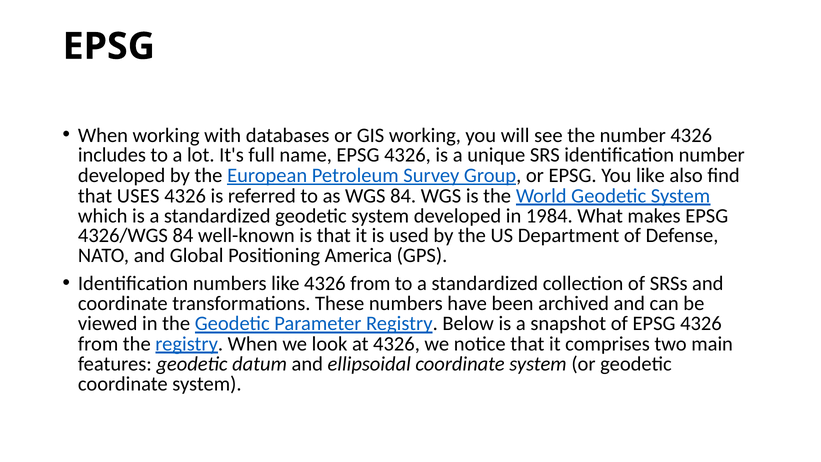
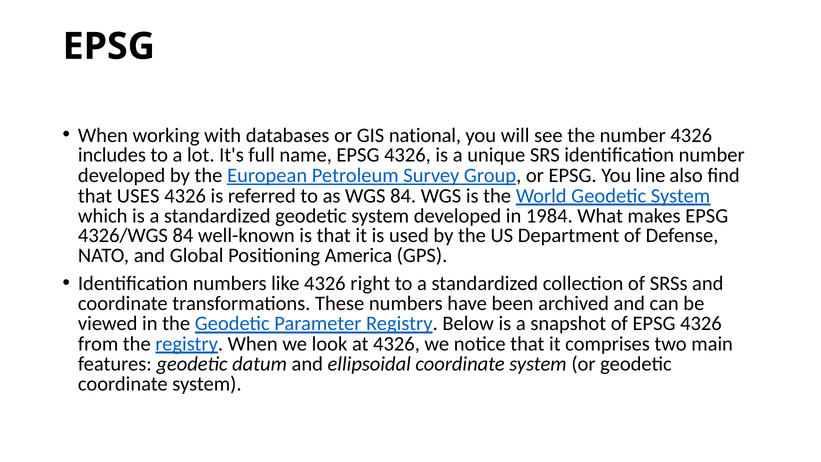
GIS working: working -> national
You like: like -> line
like 4326 from: from -> right
